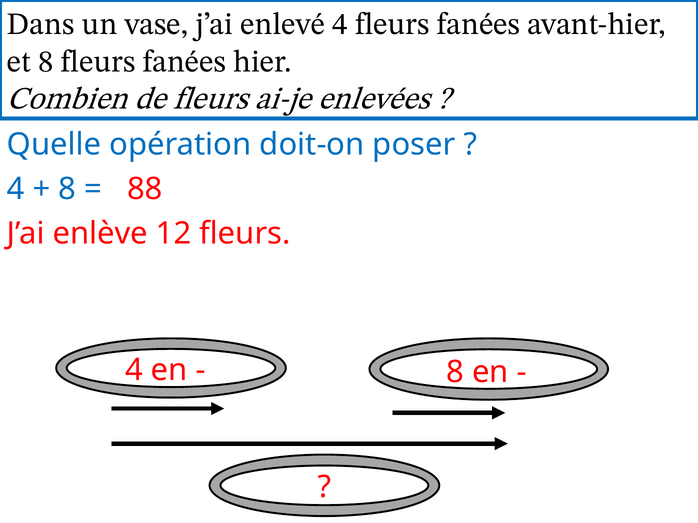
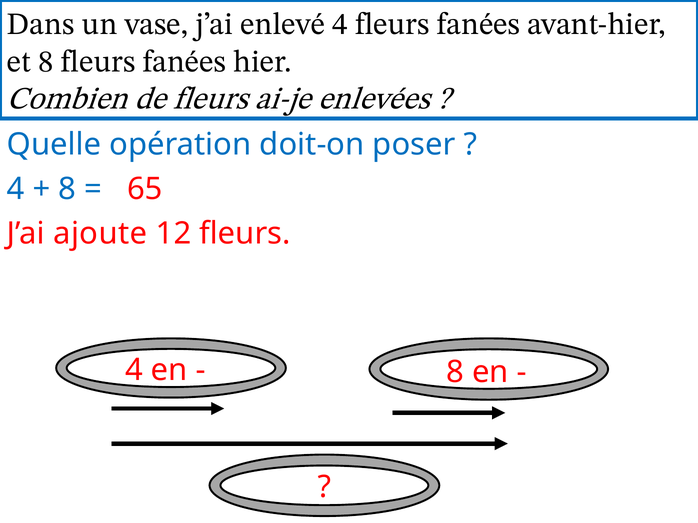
88: 88 -> 65
enlève: enlève -> ajoute
